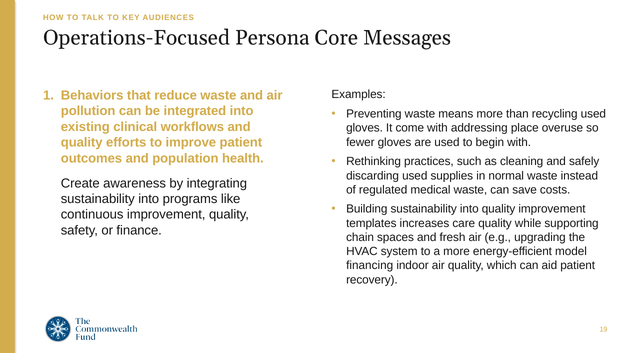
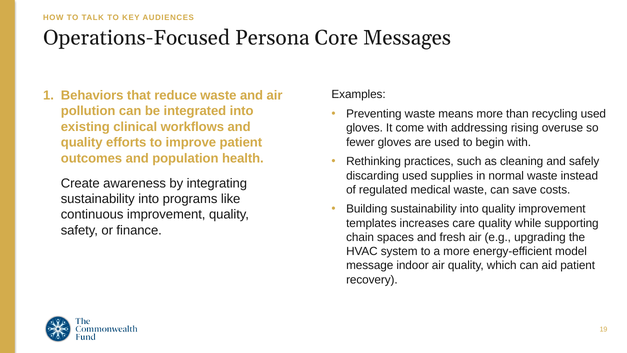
place: place -> rising
financing: financing -> message
